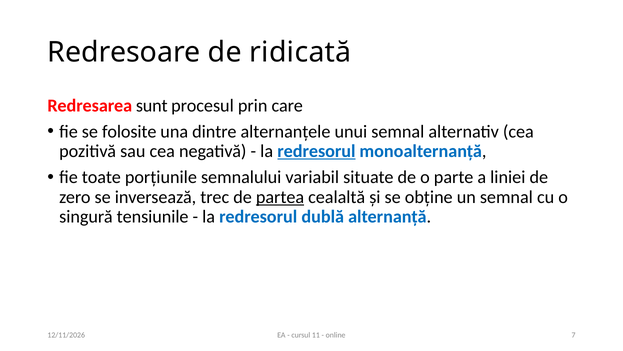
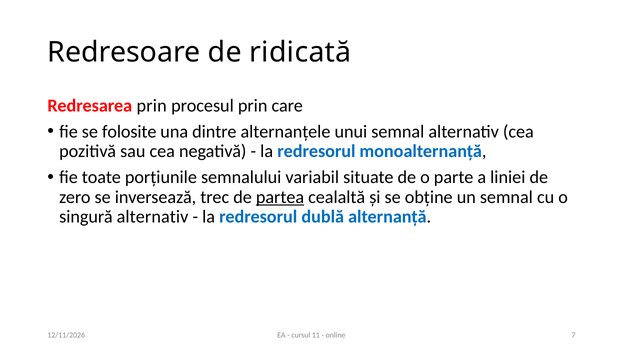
Redresarea sunt: sunt -> prin
redresorul at (316, 151) underline: present -> none
singură tensiunile: tensiunile -> alternativ
